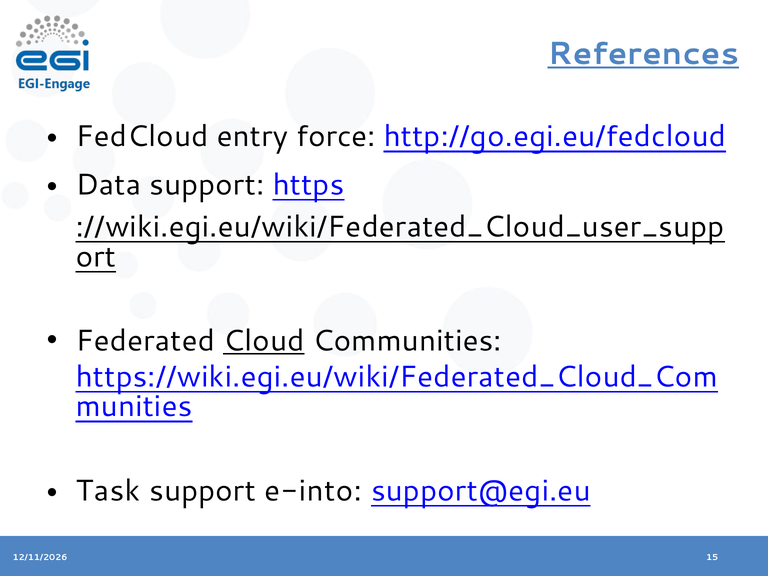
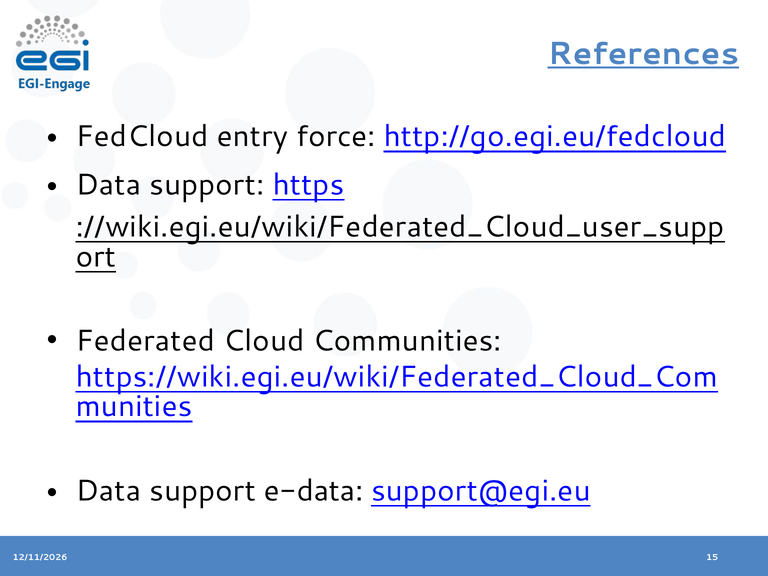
Cloud underline: present -> none
Task at (108, 491): Task -> Data
e-into: e-into -> e-data
